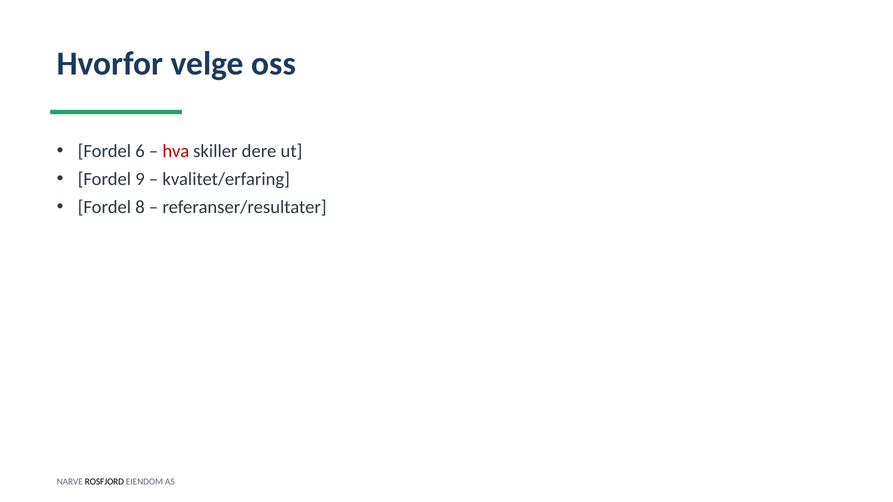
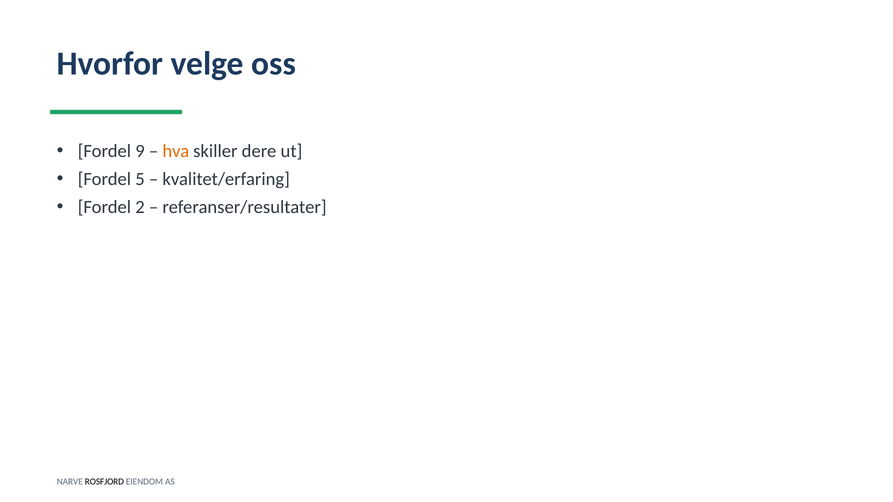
6: 6 -> 9
hva colour: red -> orange
9: 9 -> 5
8: 8 -> 2
